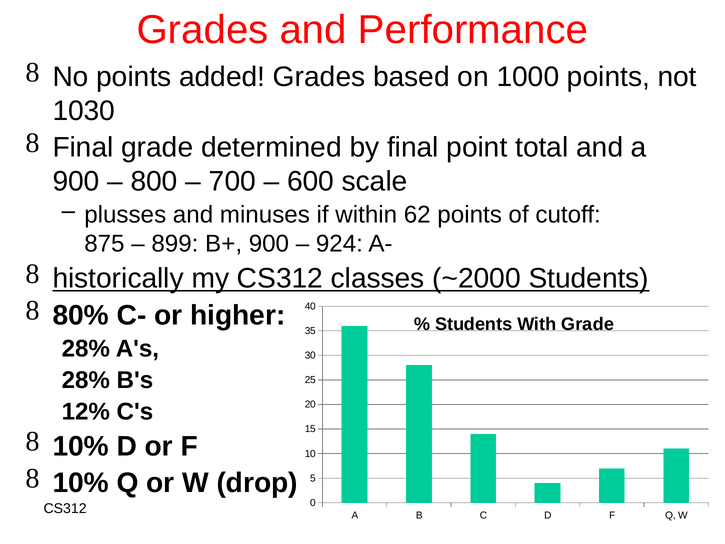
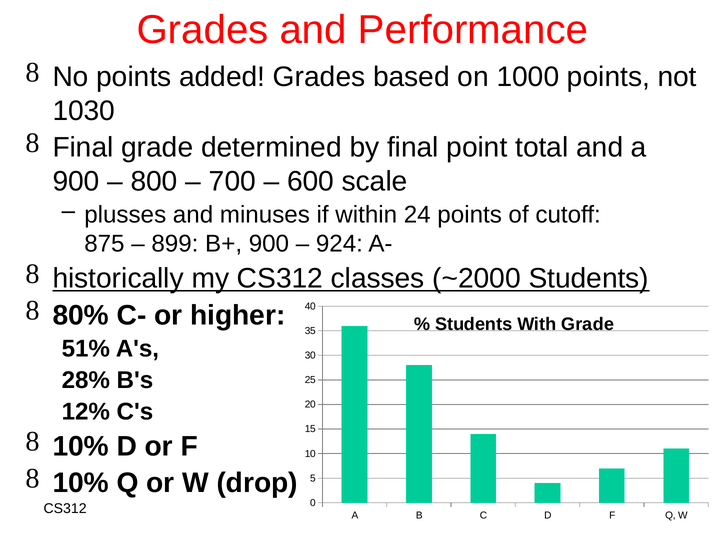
62: 62 -> 24
28% at (86, 349): 28% -> 51%
